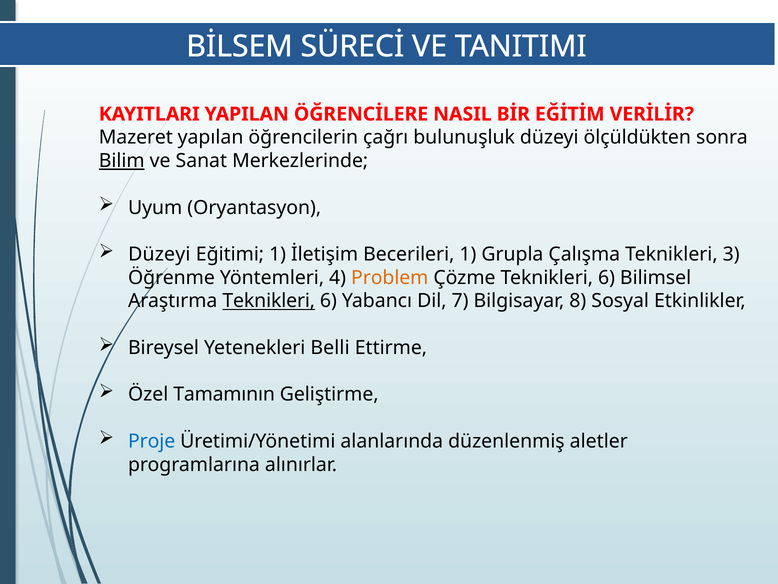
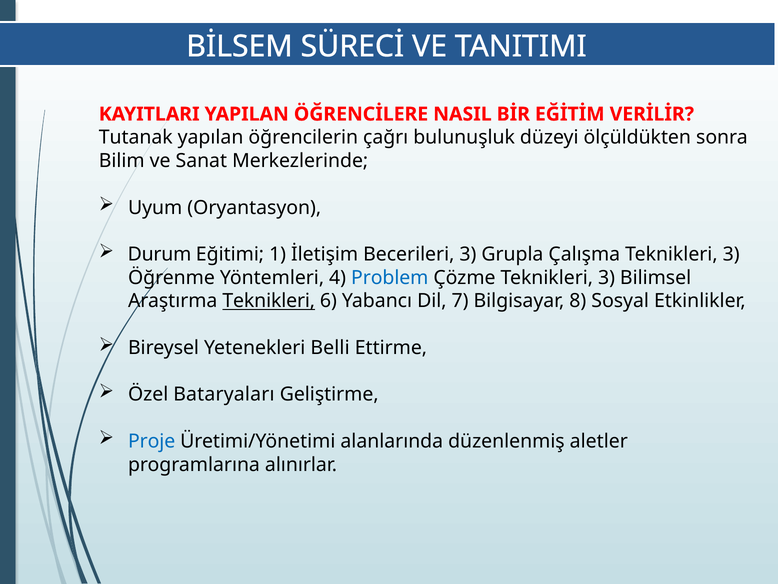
Mazeret: Mazeret -> Tutanak
Bilim underline: present -> none
Düzeyi at (159, 254): Düzeyi -> Durum
Becerileri 1: 1 -> 3
Problem colour: orange -> blue
Çözme Teknikleri 6: 6 -> 3
Tamamının: Tamamının -> Bataryaları
